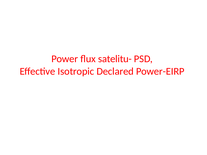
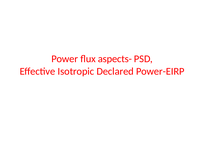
satelitu-: satelitu- -> aspects-
